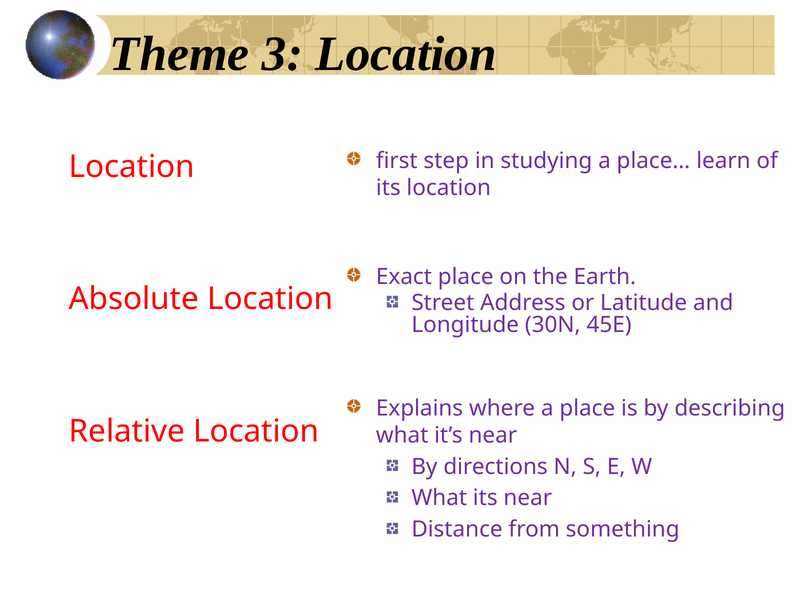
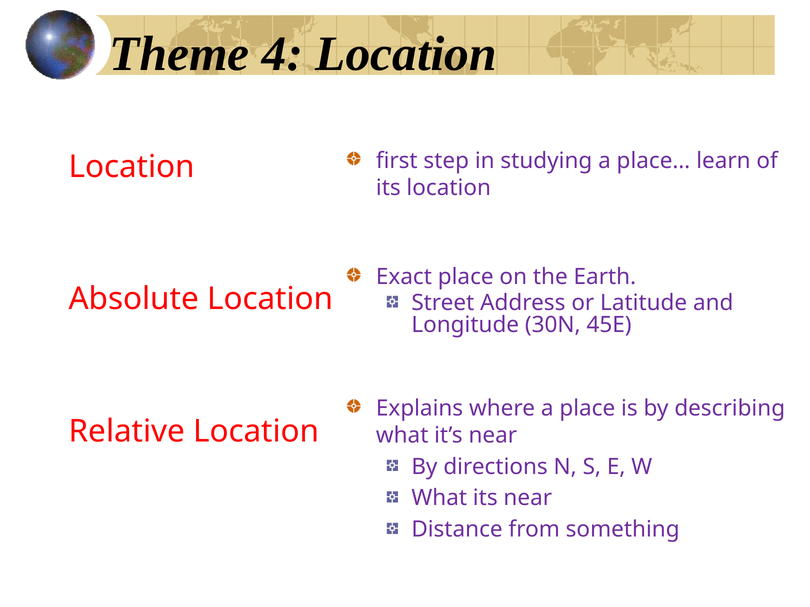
3: 3 -> 4
